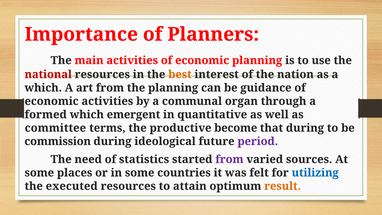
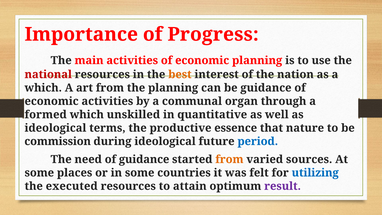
Planners: Planners -> Progress
emergent: emergent -> unskilled
committee at (55, 128): committee -> ideological
become: become -> essence
that during: during -> nature
period colour: purple -> blue
of statistics: statistics -> guidance
from at (229, 159) colour: purple -> orange
result colour: orange -> purple
